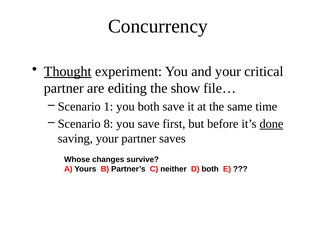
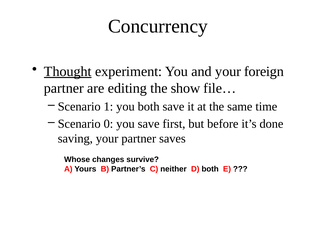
critical: critical -> foreign
8: 8 -> 0
done underline: present -> none
